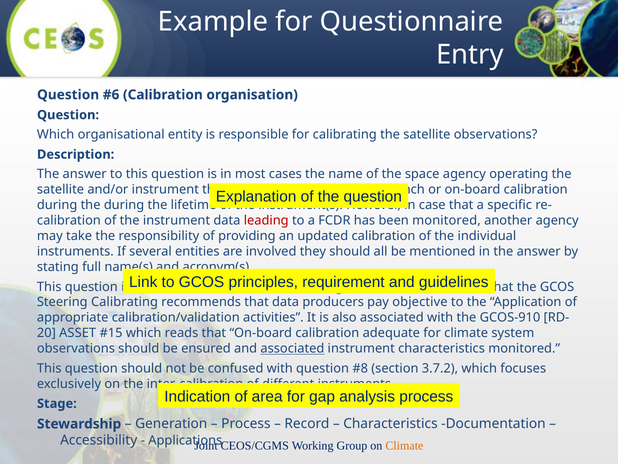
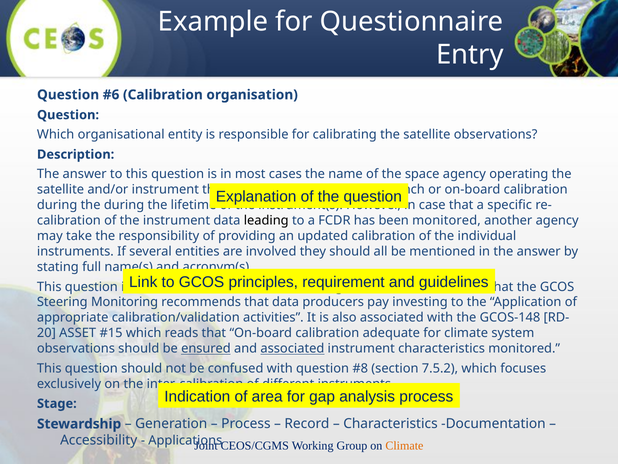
leading colour: red -> black
Steering Calibrating: Calibrating -> Monitoring
objective: objective -> investing
GCOS-910: GCOS-910 -> GCOS-148
ensured underline: none -> present
3.7.2: 3.7.2 -> 7.5.2
